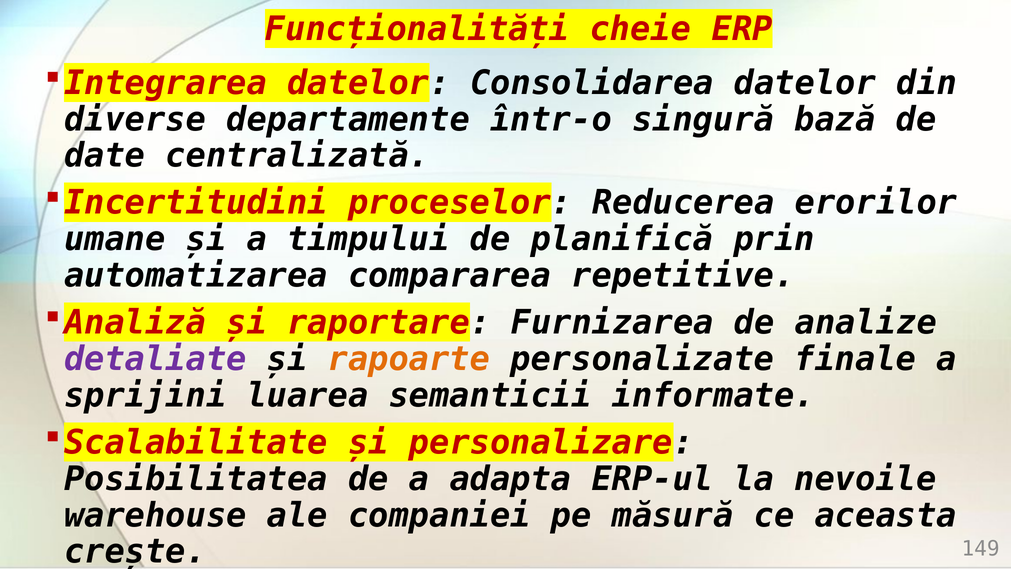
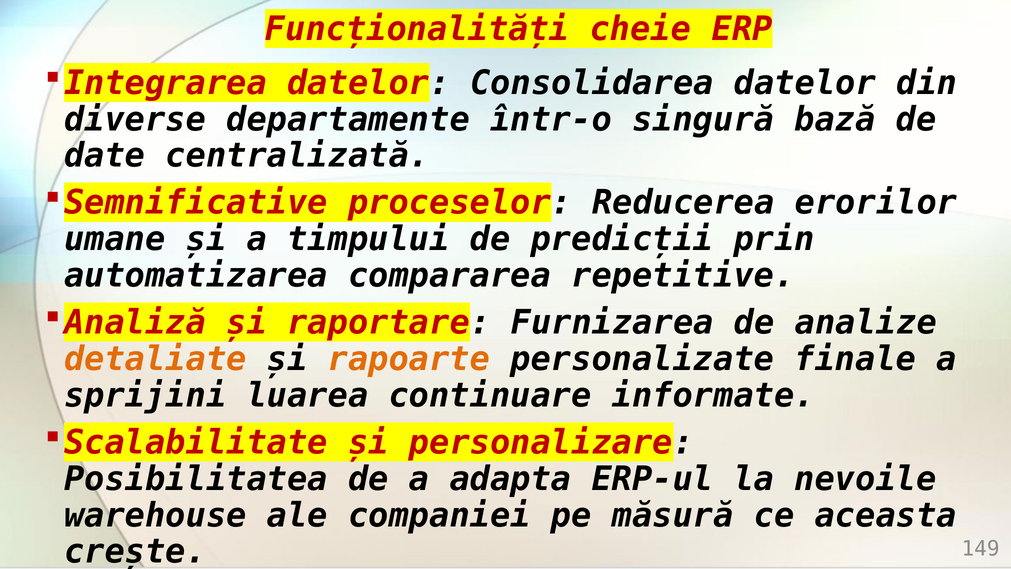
Incertitudini: Incertitudini -> Semnificative
planifică: planifică -> predicții
detaliate colour: purple -> orange
semanticii: semanticii -> continuare
